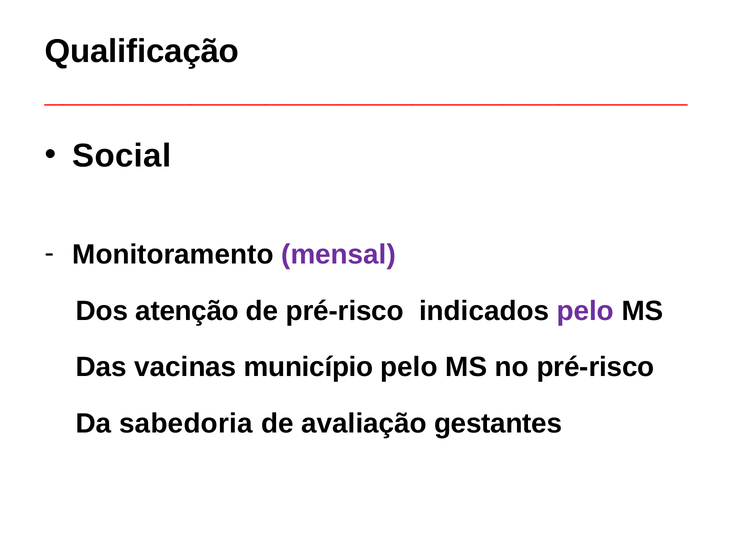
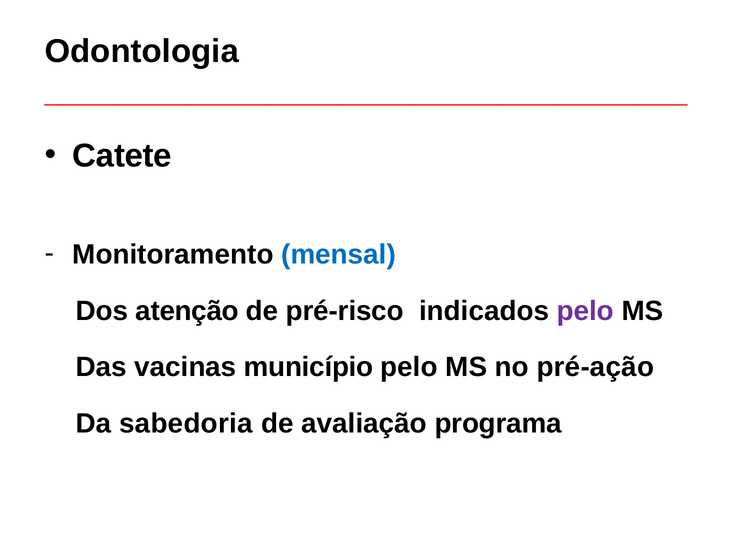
Qualificação: Qualificação -> Odontologia
Social: Social -> Catete
mensal colour: purple -> blue
no pré-risco: pré-risco -> pré-ação
gestantes: gestantes -> programa
